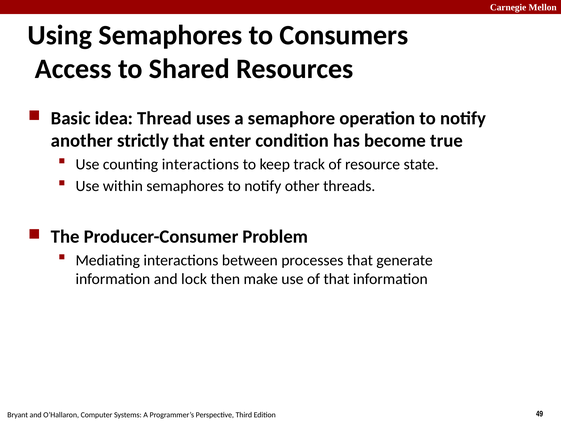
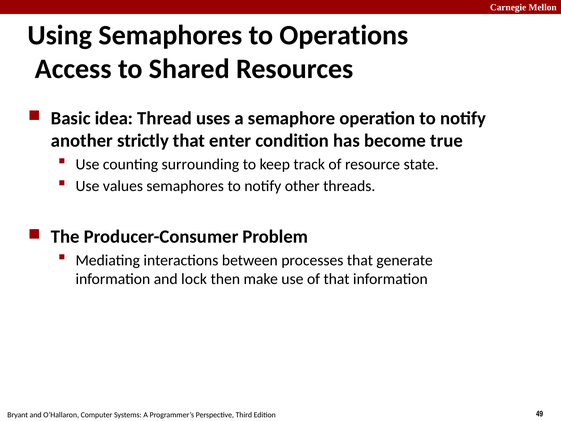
Consumers: Consumers -> Operations
counting interactions: interactions -> surrounding
within: within -> values
